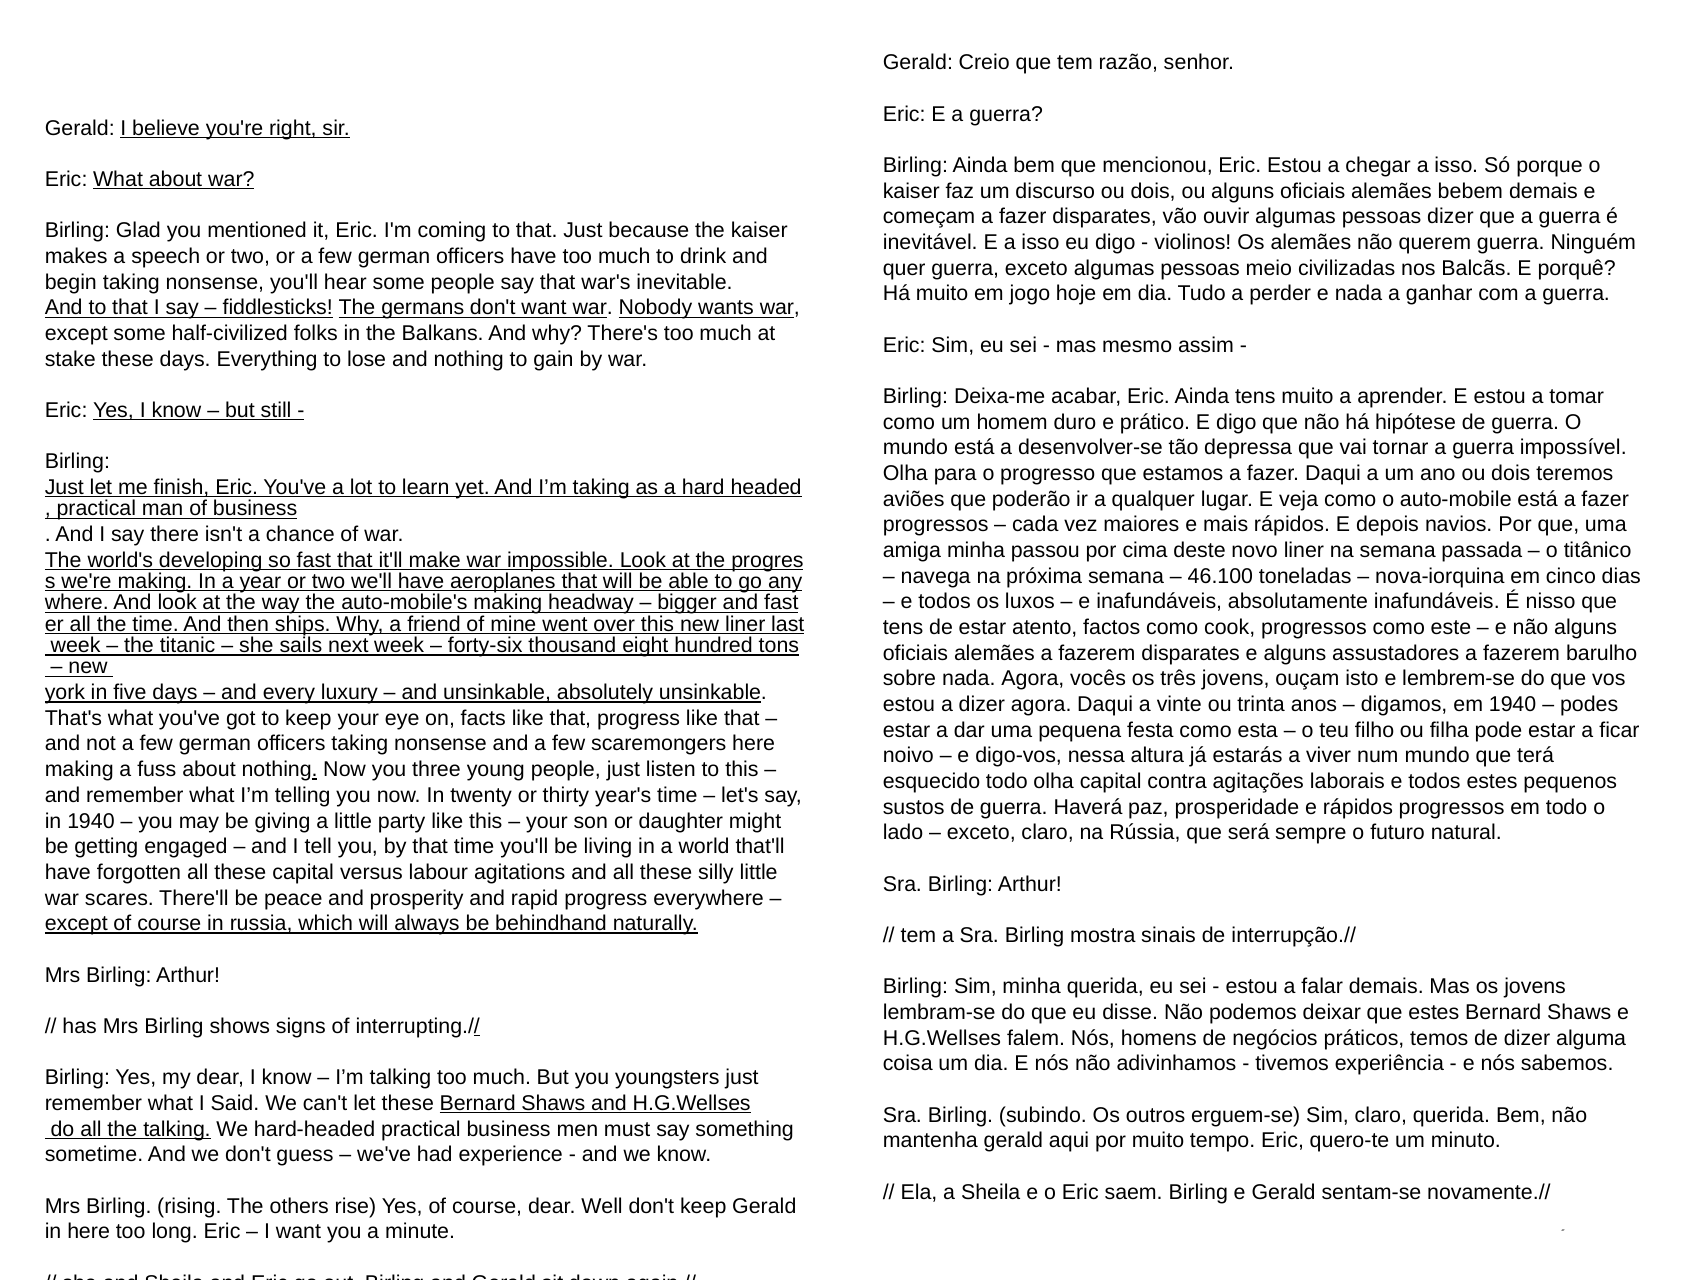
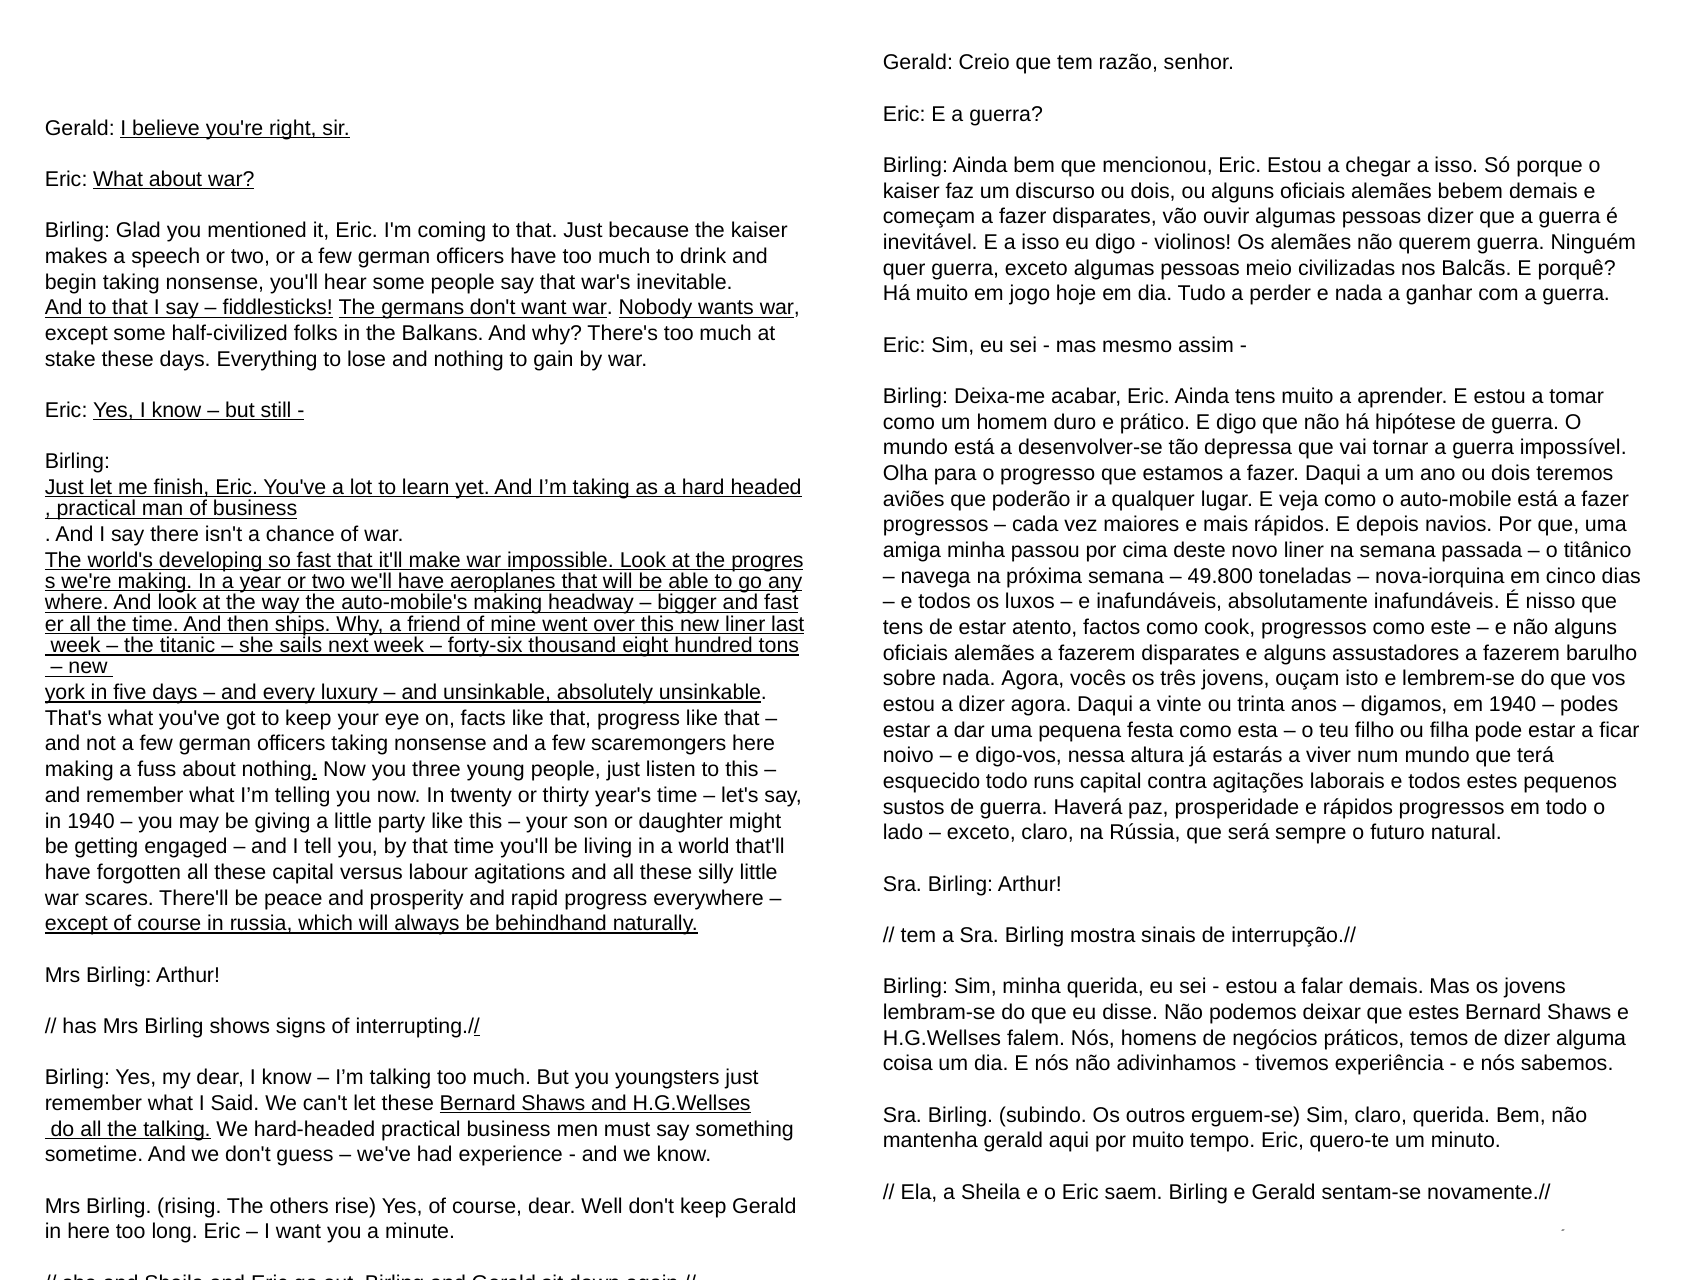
46.100: 46.100 -> 49.800
todo olha: olha -> runs
